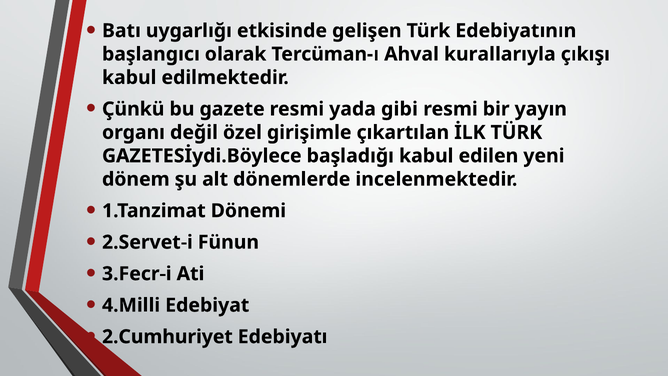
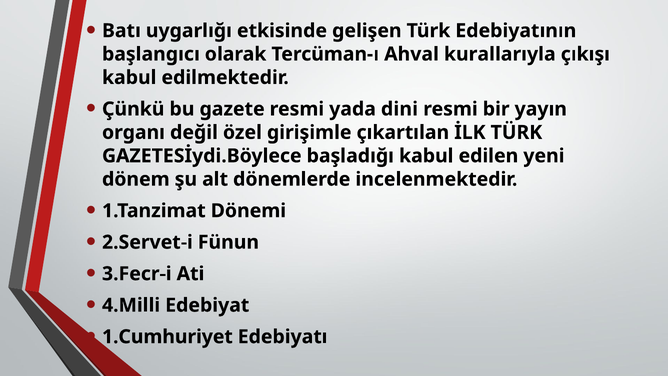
gibi: gibi -> dini
2.Cumhuriyet: 2.Cumhuriyet -> 1.Cumhuriyet
